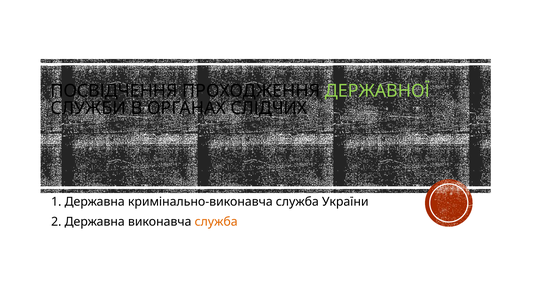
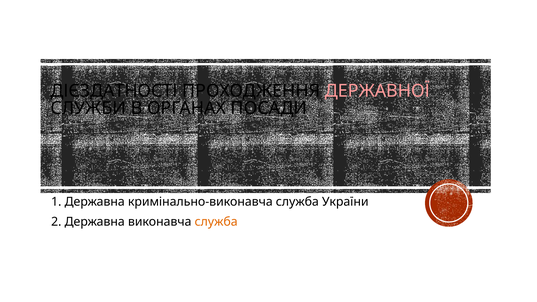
ПОСВІДЧЕННЯ: ПОСВІДЧЕННЯ -> ДІЄЗДАТНОСТІ
ДЕРЖАВНОЇ colour: light green -> pink
СЛІДЧИХ: СЛІДЧИХ -> ПОСАДИ
